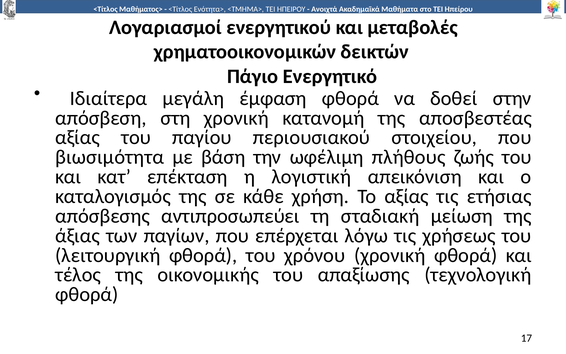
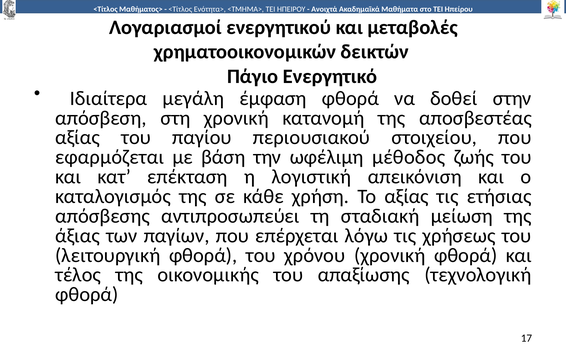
βιωσιμότητα: βιωσιμότητα -> εφαρμόζεται
πλήθους: πλήθους -> μέθοδος
